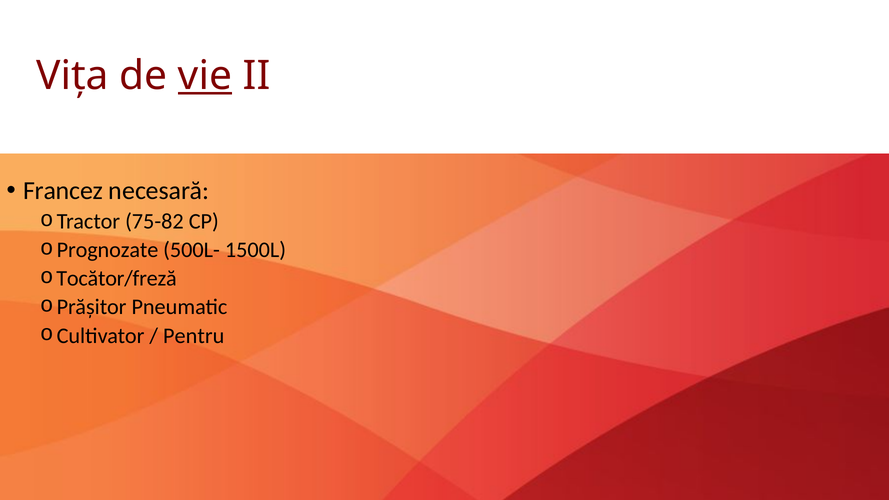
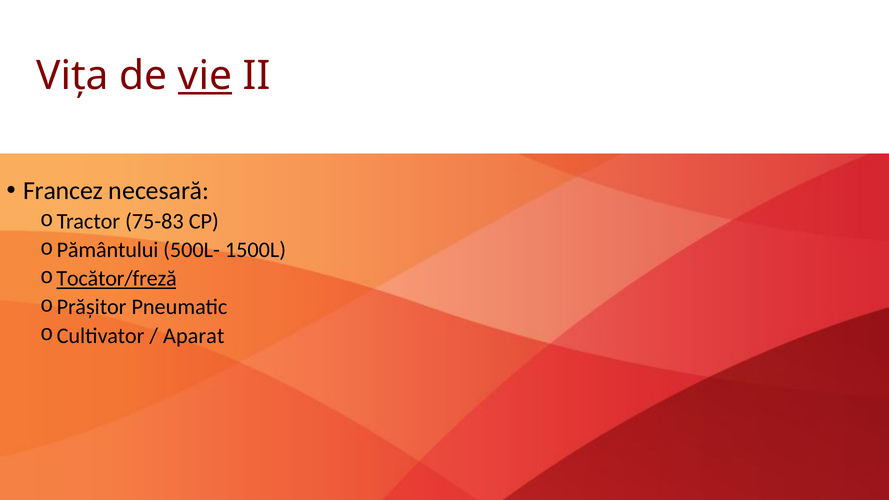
75-82: 75-82 -> 75-83
Prognozate: Prognozate -> Pământului
Tocător/freză underline: none -> present
Pentru: Pentru -> Aparat
